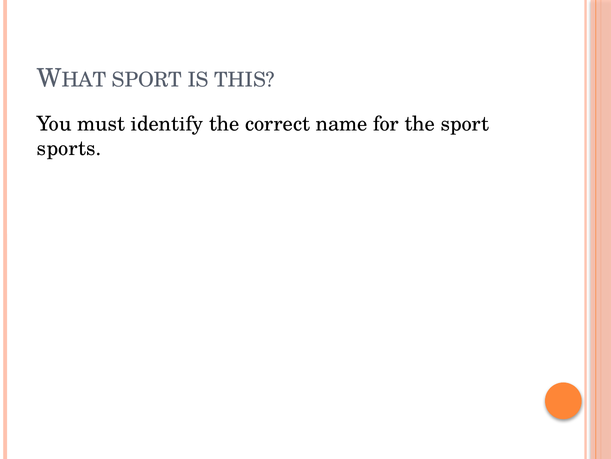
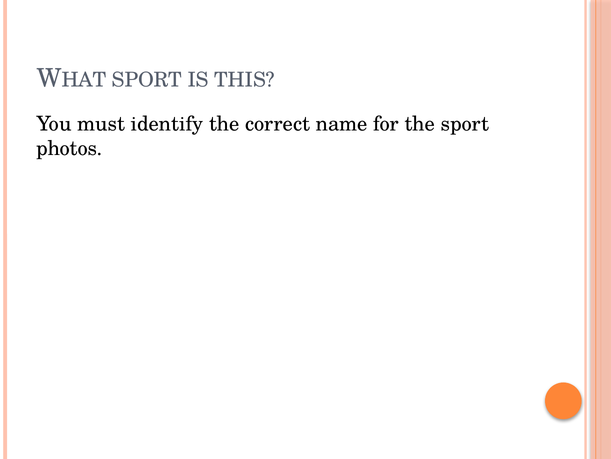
sports: sports -> photos
